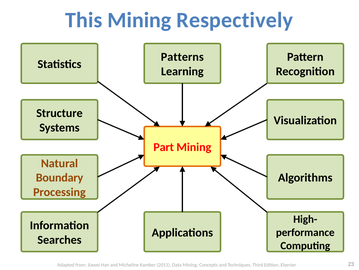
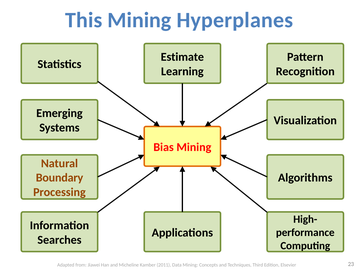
Respectively: Respectively -> Hyperplanes
Patterns: Patterns -> Estimate
Structure: Structure -> Emerging
Part: Part -> Bias
